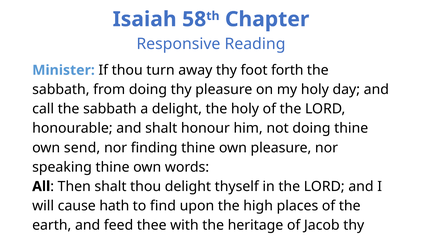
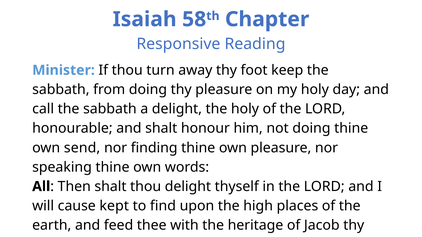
forth: forth -> keep
cause hath: hath -> kept
